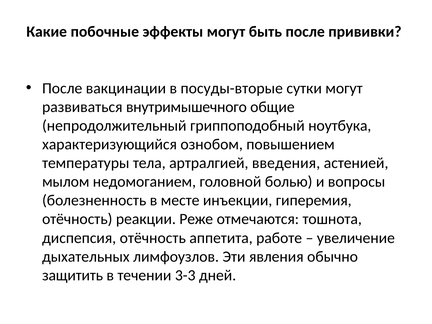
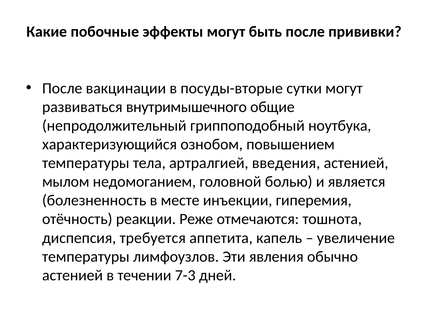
вопросы: вопросы -> является
диспепсия отёчность: отёчность -> требуется
работе: работе -> капель
дыхательных at (86, 257): дыхательных -> температуры
защитить at (73, 275): защитить -> астенией
3-3: 3-3 -> 7-3
